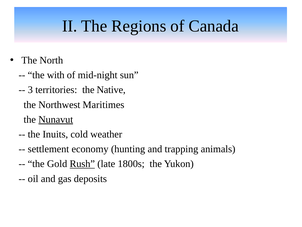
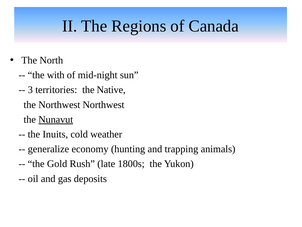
Northwest Maritimes: Maritimes -> Northwest
settlement: settlement -> generalize
Rush underline: present -> none
